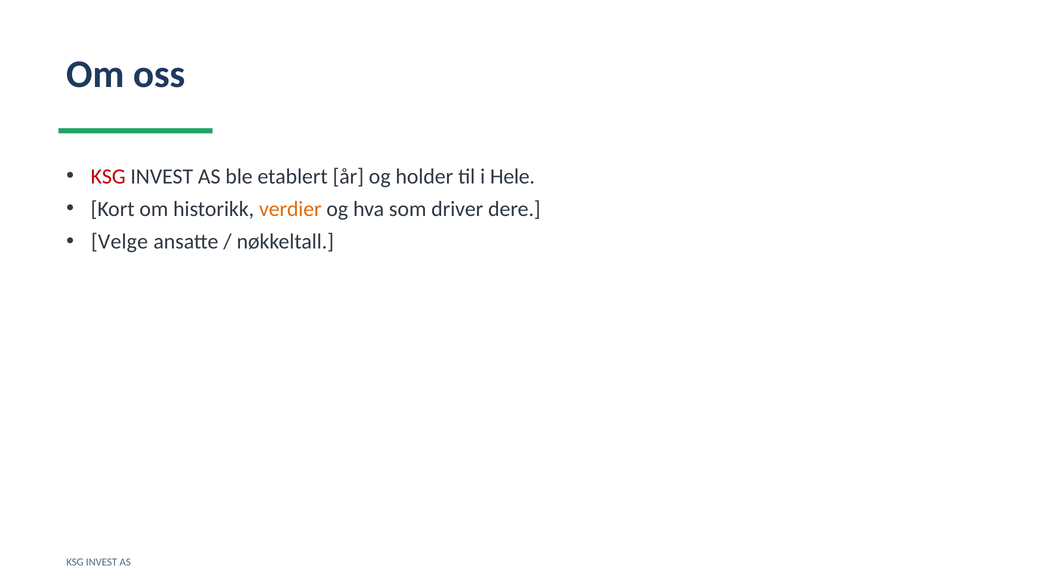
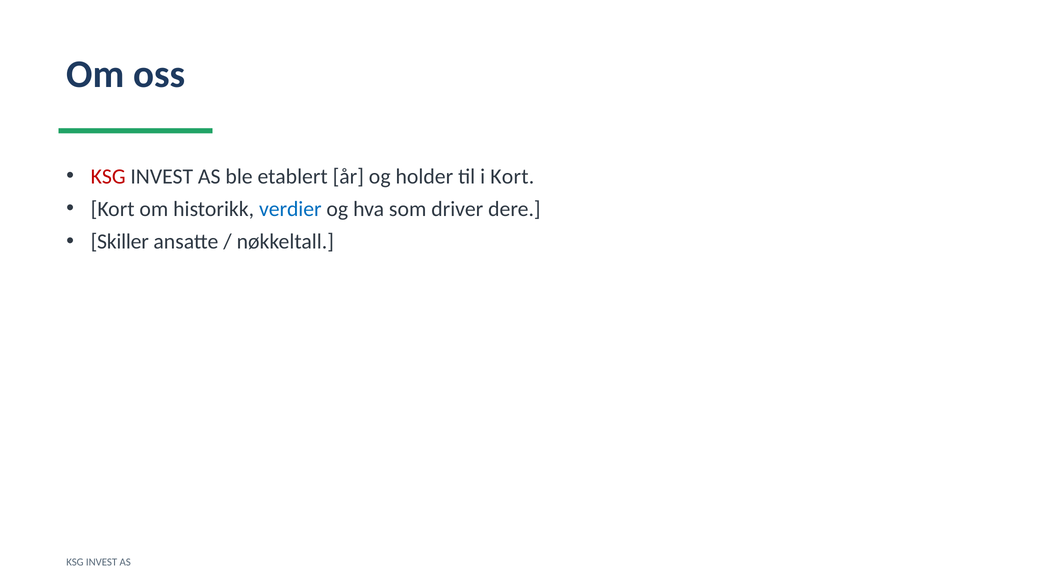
i Hele: Hele -> Kort
verdier colour: orange -> blue
Velge: Velge -> Skiller
